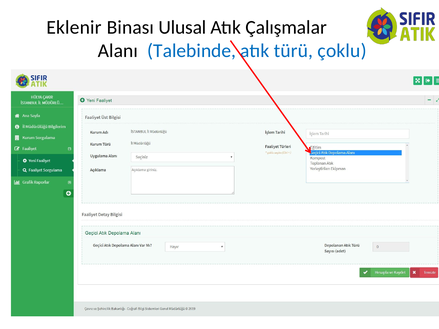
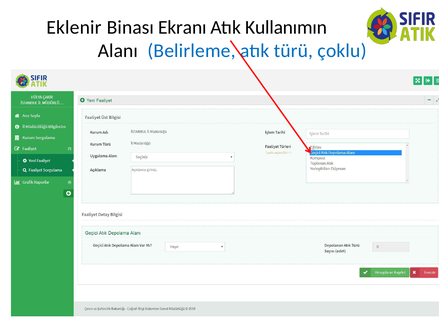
Ulusal: Ulusal -> Ekranı
Çalışmalar: Çalışmalar -> Kullanımın
Talebinde: Talebinde -> Belirleme
